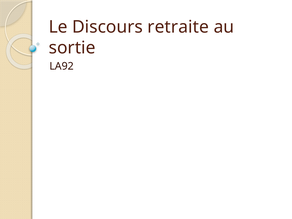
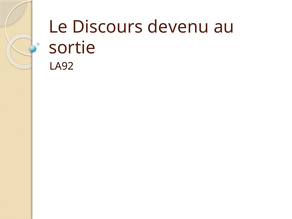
retraite: retraite -> devenu
